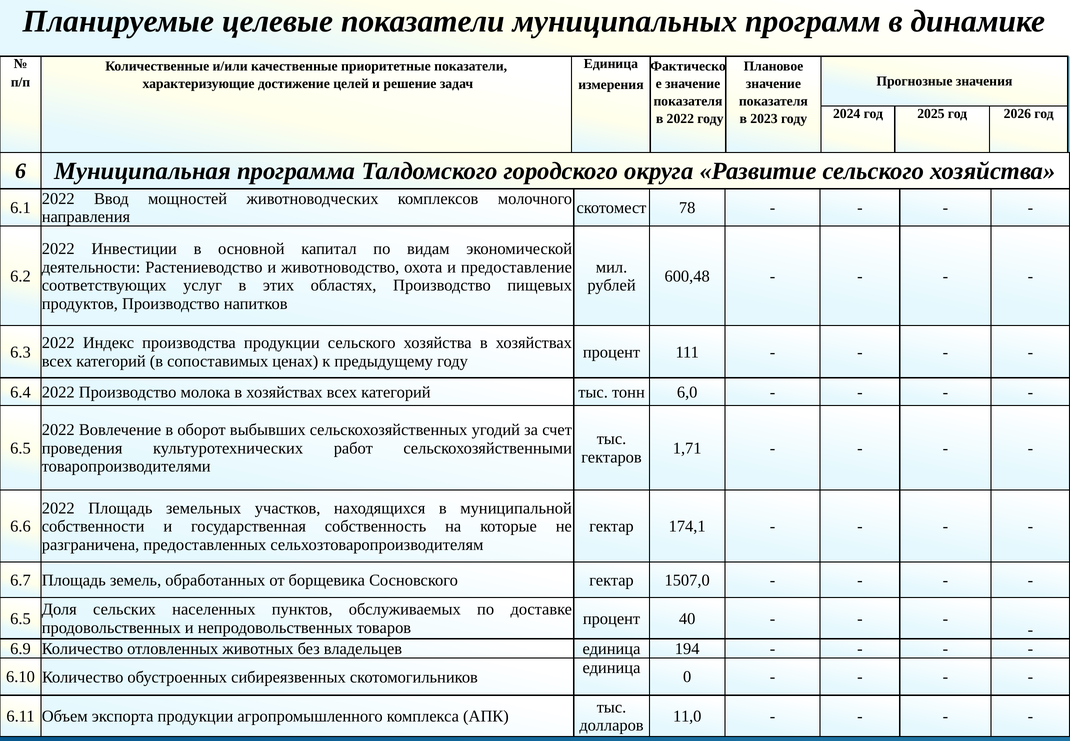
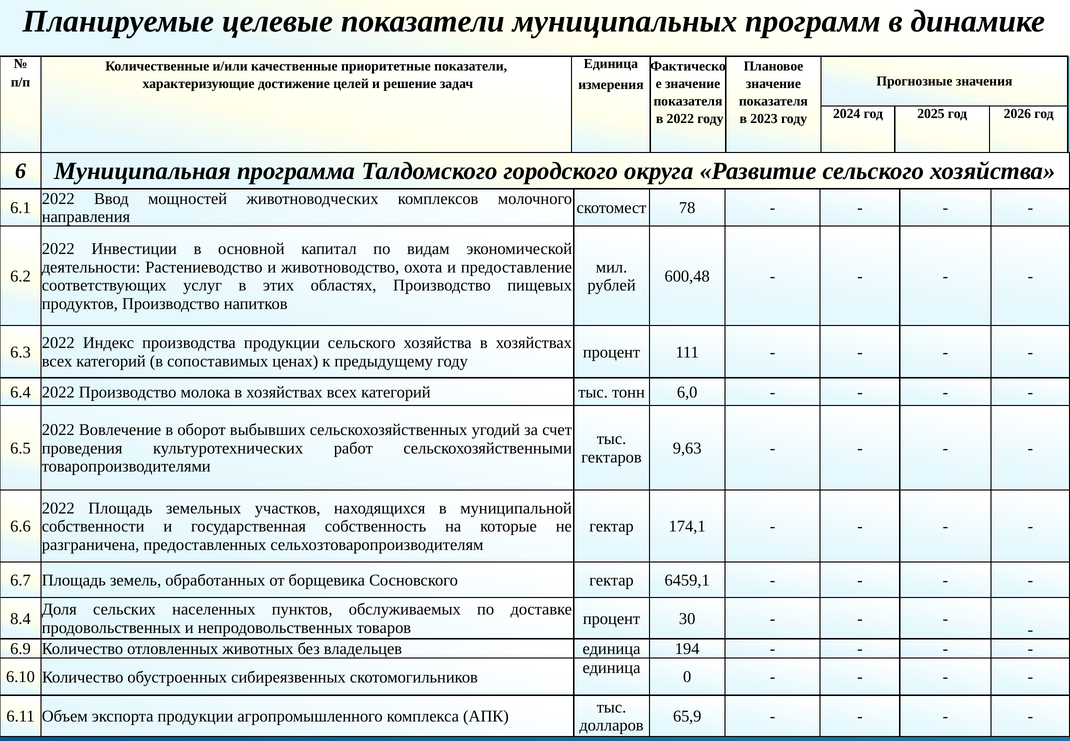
1,71: 1,71 -> 9,63
1507,0: 1507,0 -> 6459,1
6.5 at (21, 618): 6.5 -> 8.4
40: 40 -> 30
11,0: 11,0 -> 65,9
